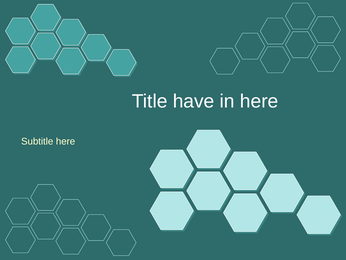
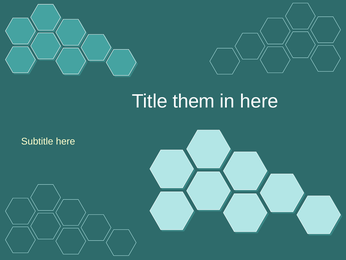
have: have -> them
